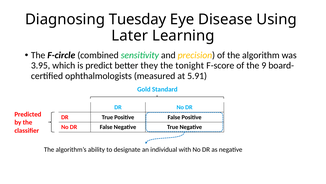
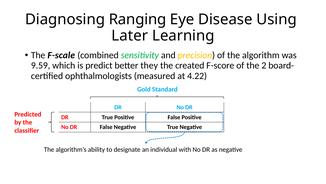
Tuesday: Tuesday -> Ranging
F-circle: F-circle -> F-scale
3.95: 3.95 -> 9.59
tonight: tonight -> created
9: 9 -> 2
5.91: 5.91 -> 4.22
